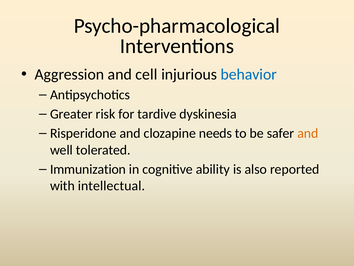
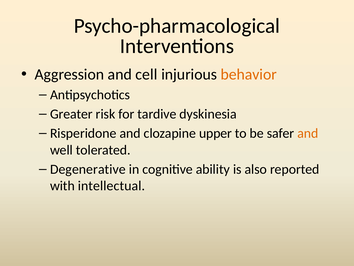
behavior colour: blue -> orange
needs: needs -> upper
Immunization: Immunization -> Degenerative
